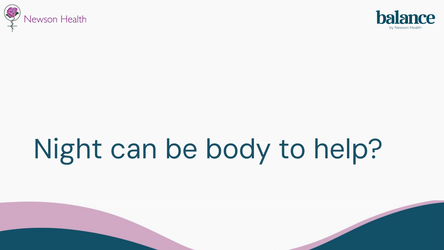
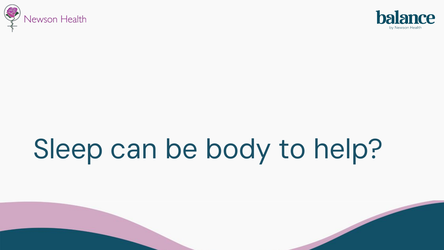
Night: Night -> Sleep
